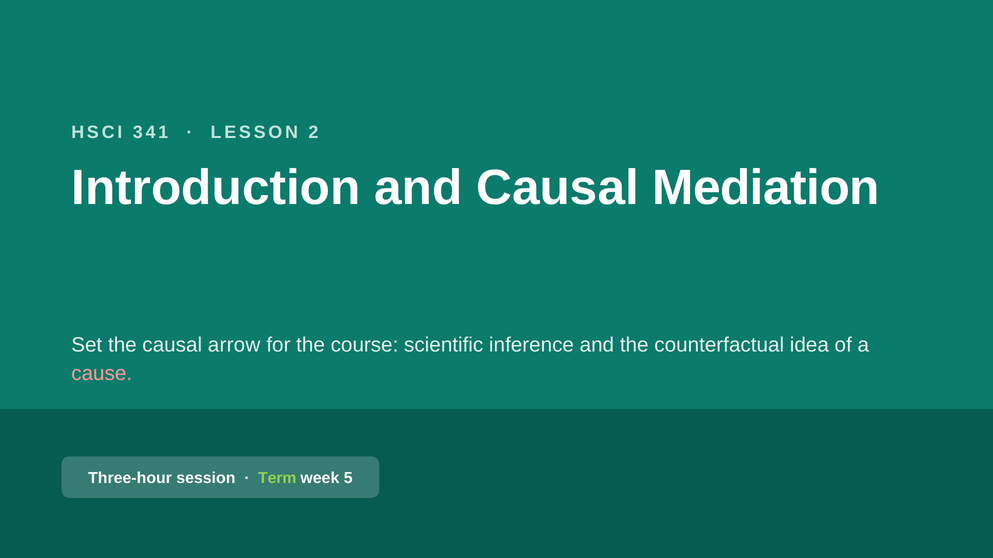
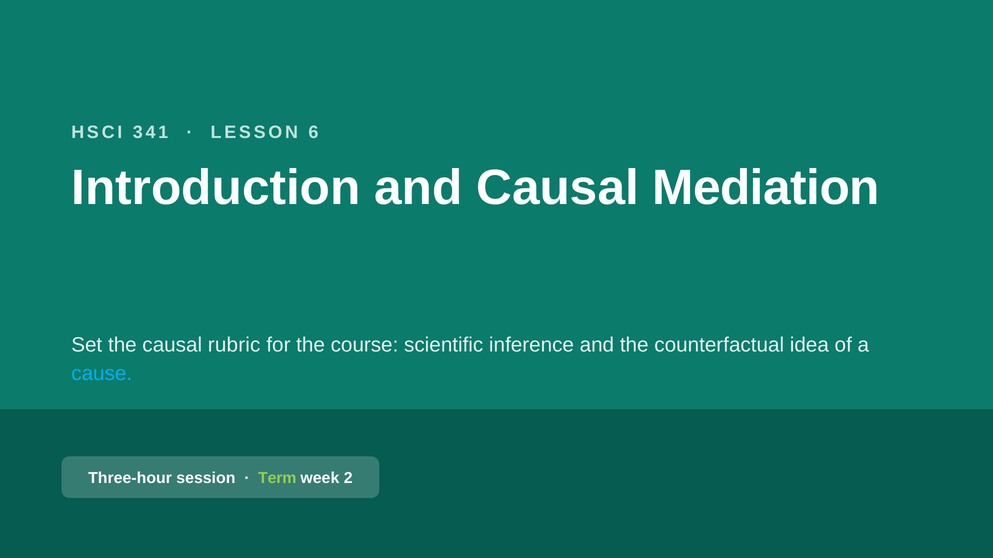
2: 2 -> 6
arrow: arrow -> rubric
cause colour: pink -> light blue
5: 5 -> 2
